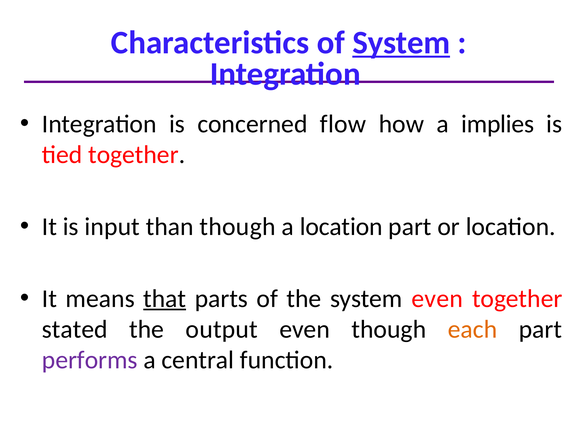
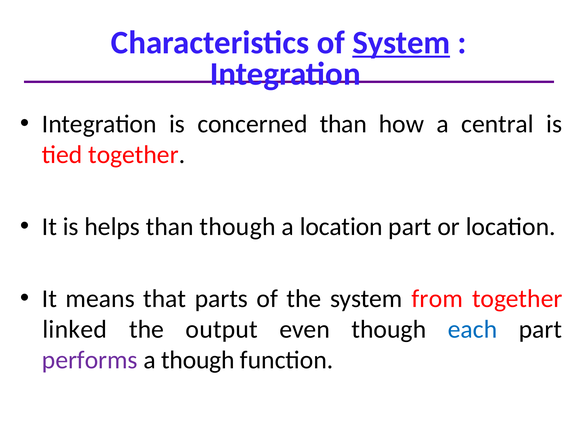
concerned flow: flow -> than
implies: implies -> central
input: input -> helps
that underline: present -> none
system even: even -> from
stated: stated -> linked
each colour: orange -> blue
a central: central -> though
